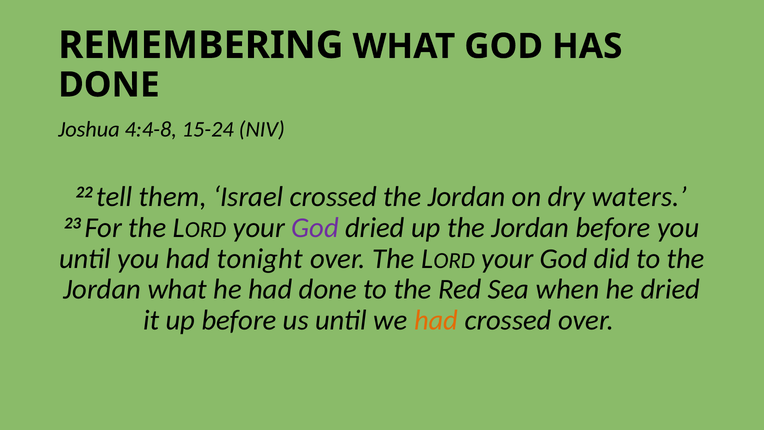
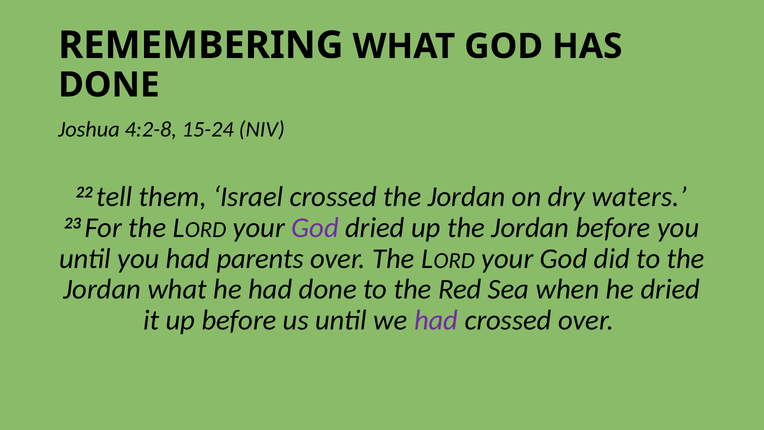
4:4-8: 4:4-8 -> 4:2-8
tonight: tonight -> parents
had at (436, 320) colour: orange -> purple
